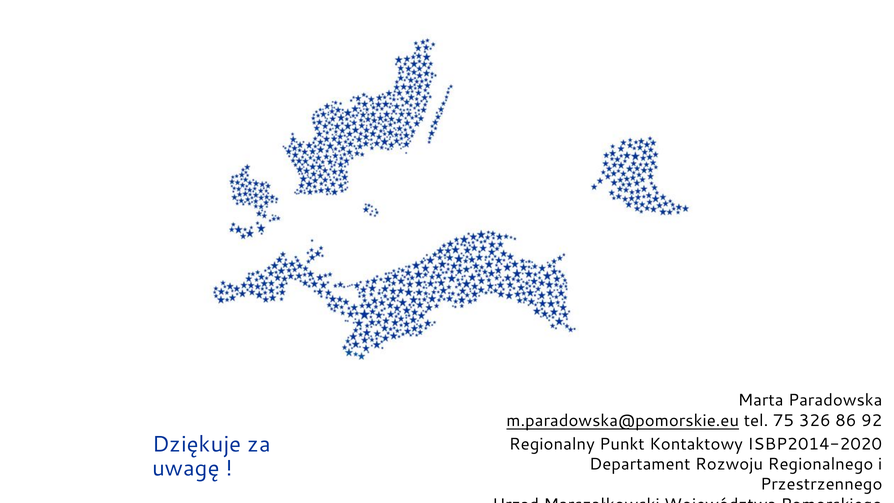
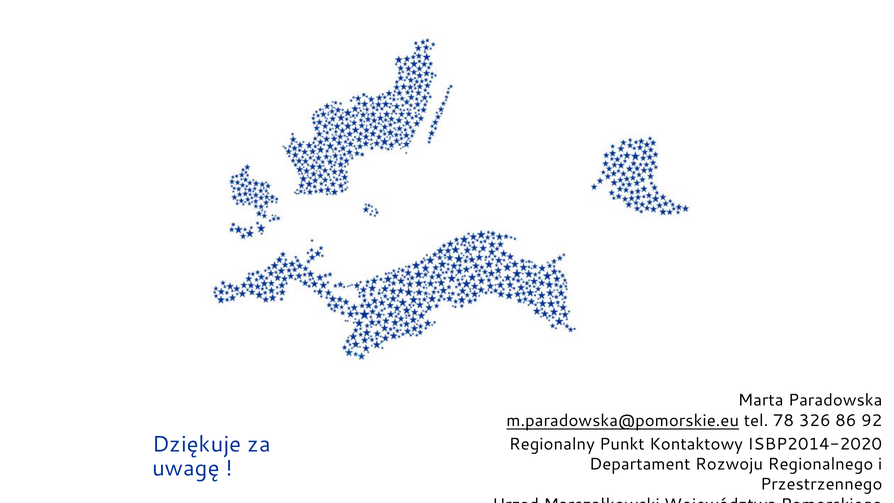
75: 75 -> 78
